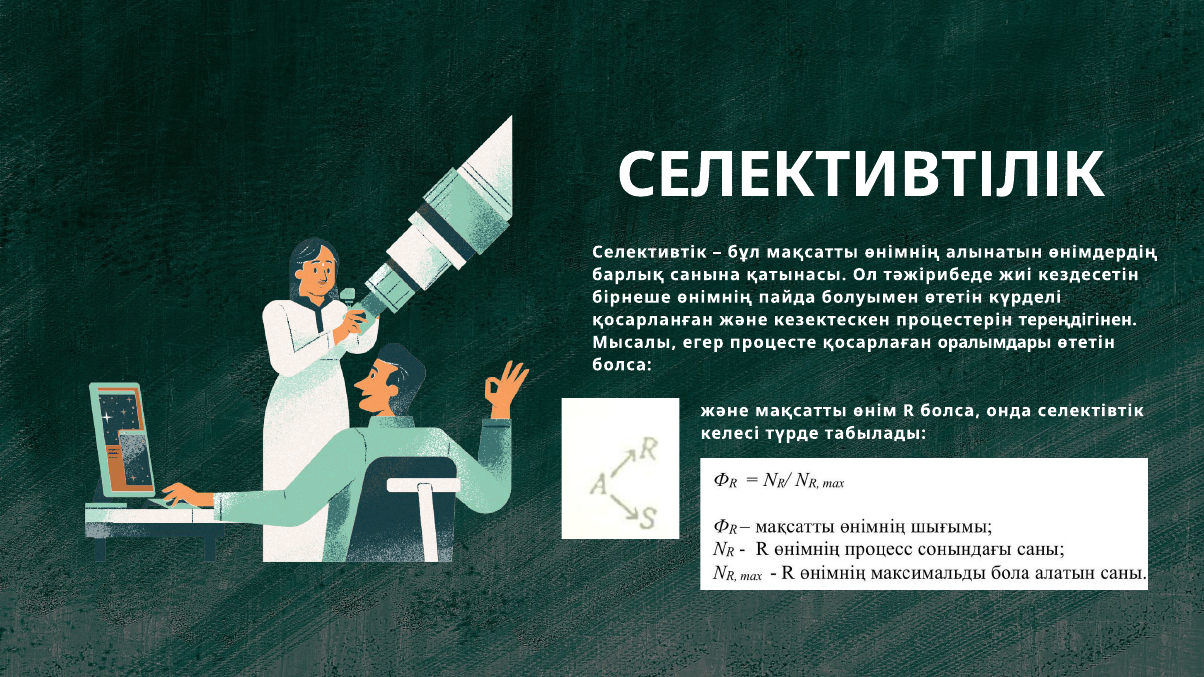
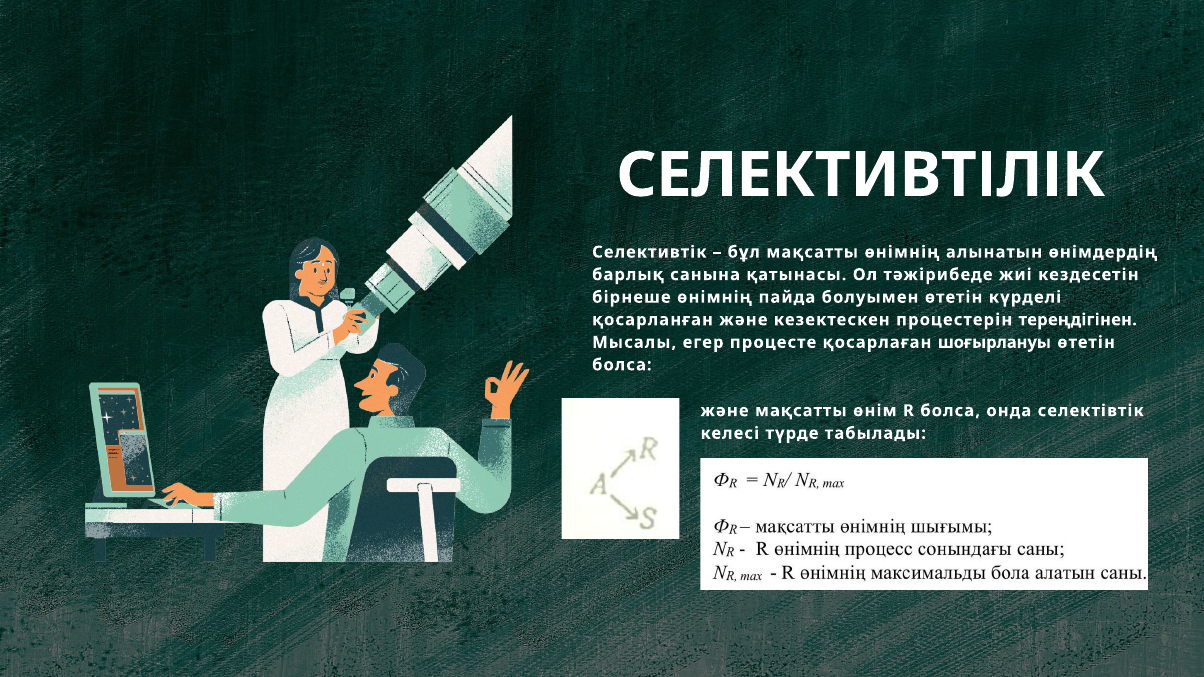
оралымдары: оралымдары -> шоғырлануы
